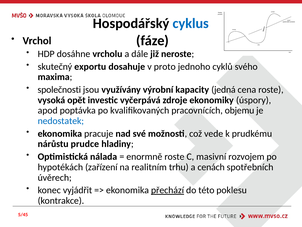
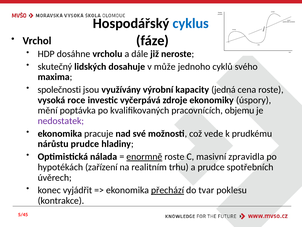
exportu: exportu -> lidských
proto: proto -> může
opět: opět -> roce
apod: apod -> mění
nedostatek colour: blue -> purple
enormně underline: none -> present
rozvojem: rozvojem -> zpravidla
a cenách: cenách -> prudce
této: této -> tvar
